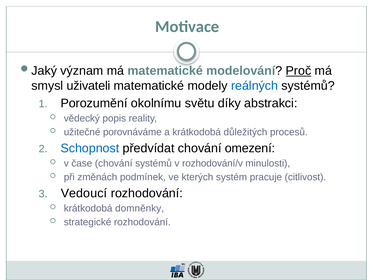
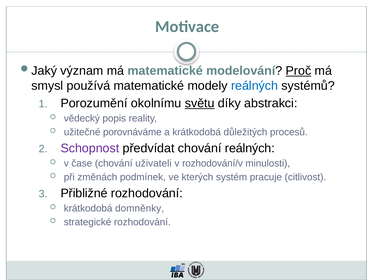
uživateli: uživateli -> používá
světu underline: none -> present
Schopnost colour: blue -> purple
chování omezení: omezení -> reálných
chování systémů: systémů -> uživateli
Vedoucí: Vedoucí -> Přibližné
